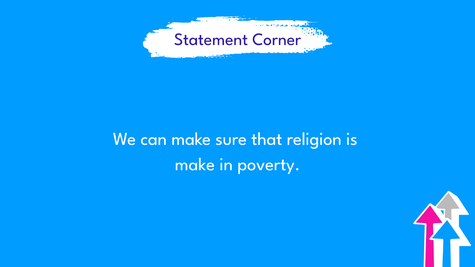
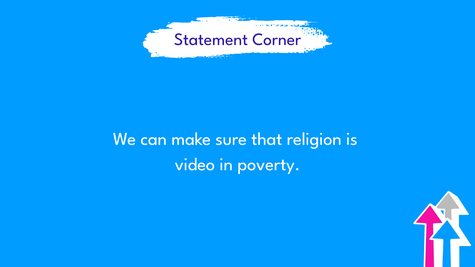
make at (195, 164): make -> video
